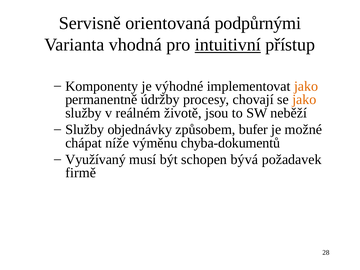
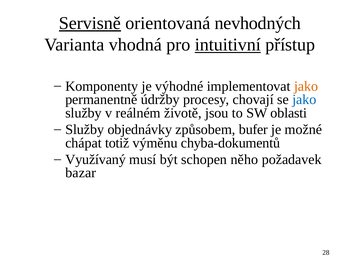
Servisně underline: none -> present
podpůrnými: podpůrnými -> nevhodných
jako at (304, 100) colour: orange -> blue
neběží: neběží -> oblasti
níže: níže -> totiž
bývá: bývá -> něho
firmě: firmě -> bazar
